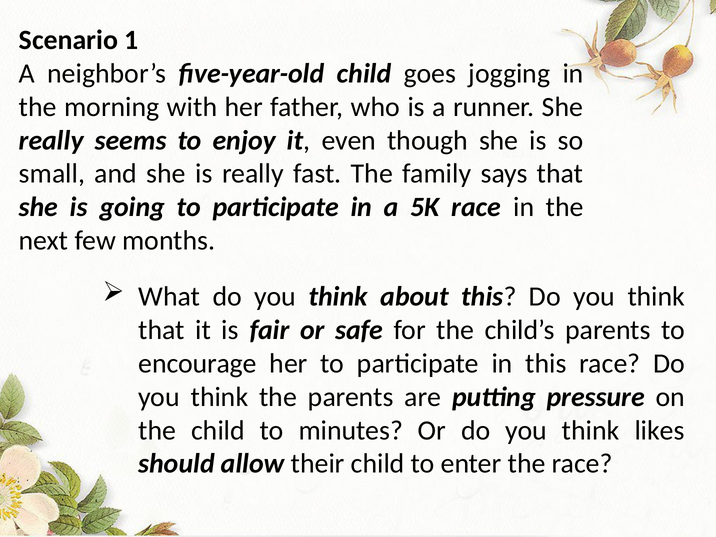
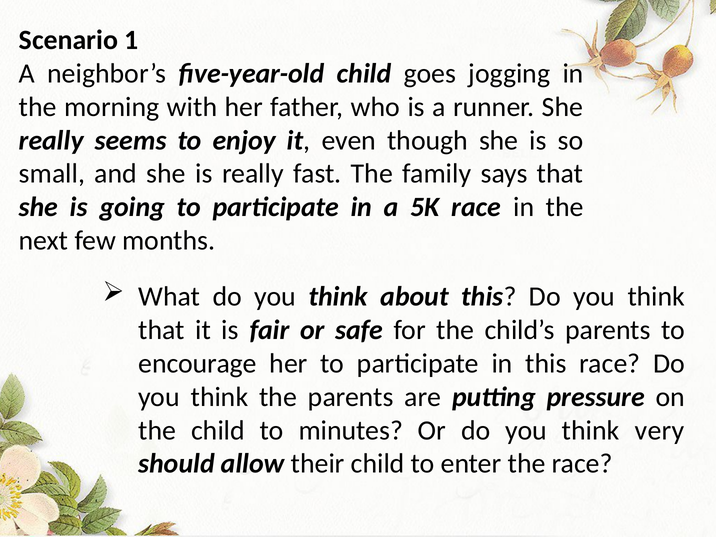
likes: likes -> very
